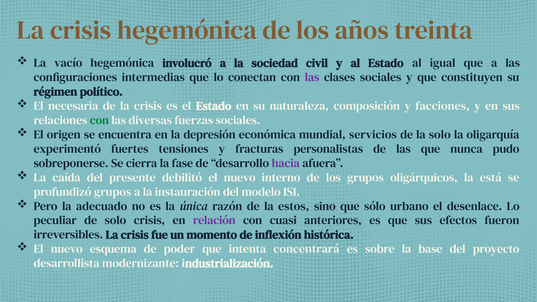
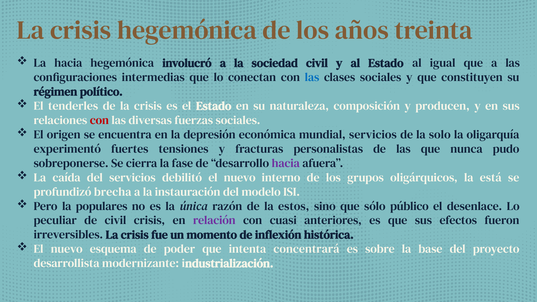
La vacío: vacío -> hacia
las at (312, 77) colour: purple -> blue
necesaria: necesaria -> tenderles
facciones: facciones -> producen
con at (99, 120) colour: green -> red
del presente: presente -> servicios
profundizó grupos: grupos -> brecha
adecuado: adecuado -> populares
urbano: urbano -> público
de solo: solo -> civil
